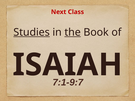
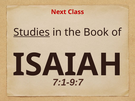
the underline: present -> none
